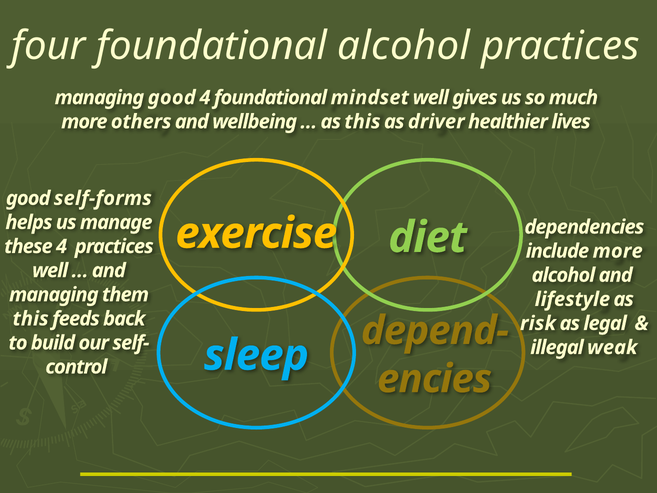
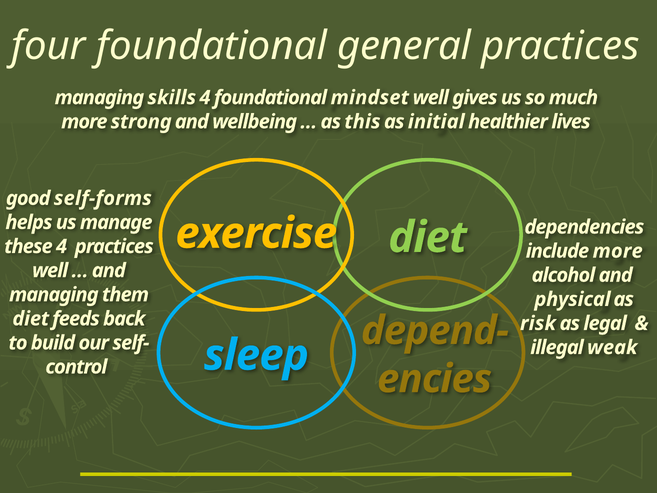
foundational alcohol: alcohol -> general
managing good: good -> skills
others: others -> strong
driver: driver -> initial
lifestyle: lifestyle -> physical
this at (31, 319): this -> diet
